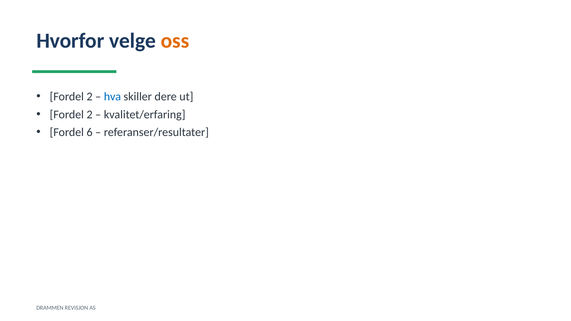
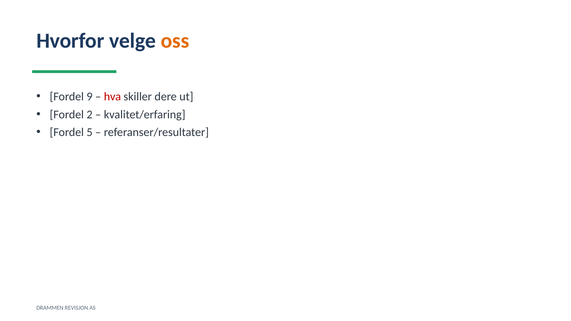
2 at (90, 97): 2 -> 9
hva colour: blue -> red
6: 6 -> 5
